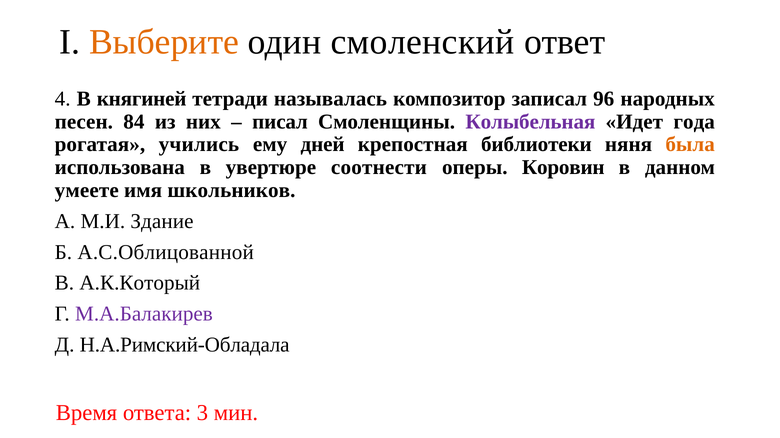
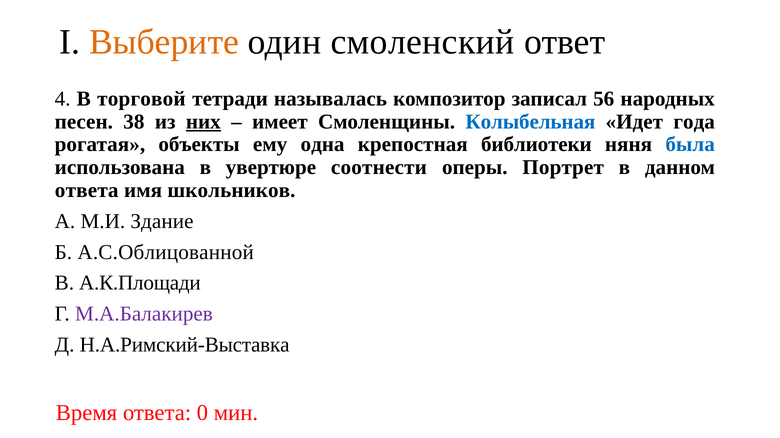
княгиней: княгиней -> торговой
96: 96 -> 56
84: 84 -> 38
них underline: none -> present
писал: писал -> имеет
Колыбельная colour: purple -> blue
учились: учились -> объекты
дней: дней -> одна
была colour: orange -> blue
Коровин: Коровин -> Портрет
умеете at (87, 191): умеете -> ответа
А.К.Который: А.К.Который -> А.К.Площади
Н.А.Римский-Обладала: Н.А.Римский-Обладала -> Н.А.Римский-Выставка
3: 3 -> 0
